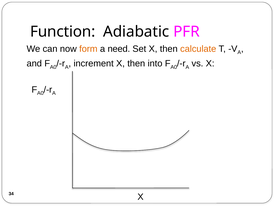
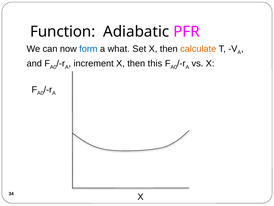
form colour: orange -> blue
need: need -> what
into: into -> this
